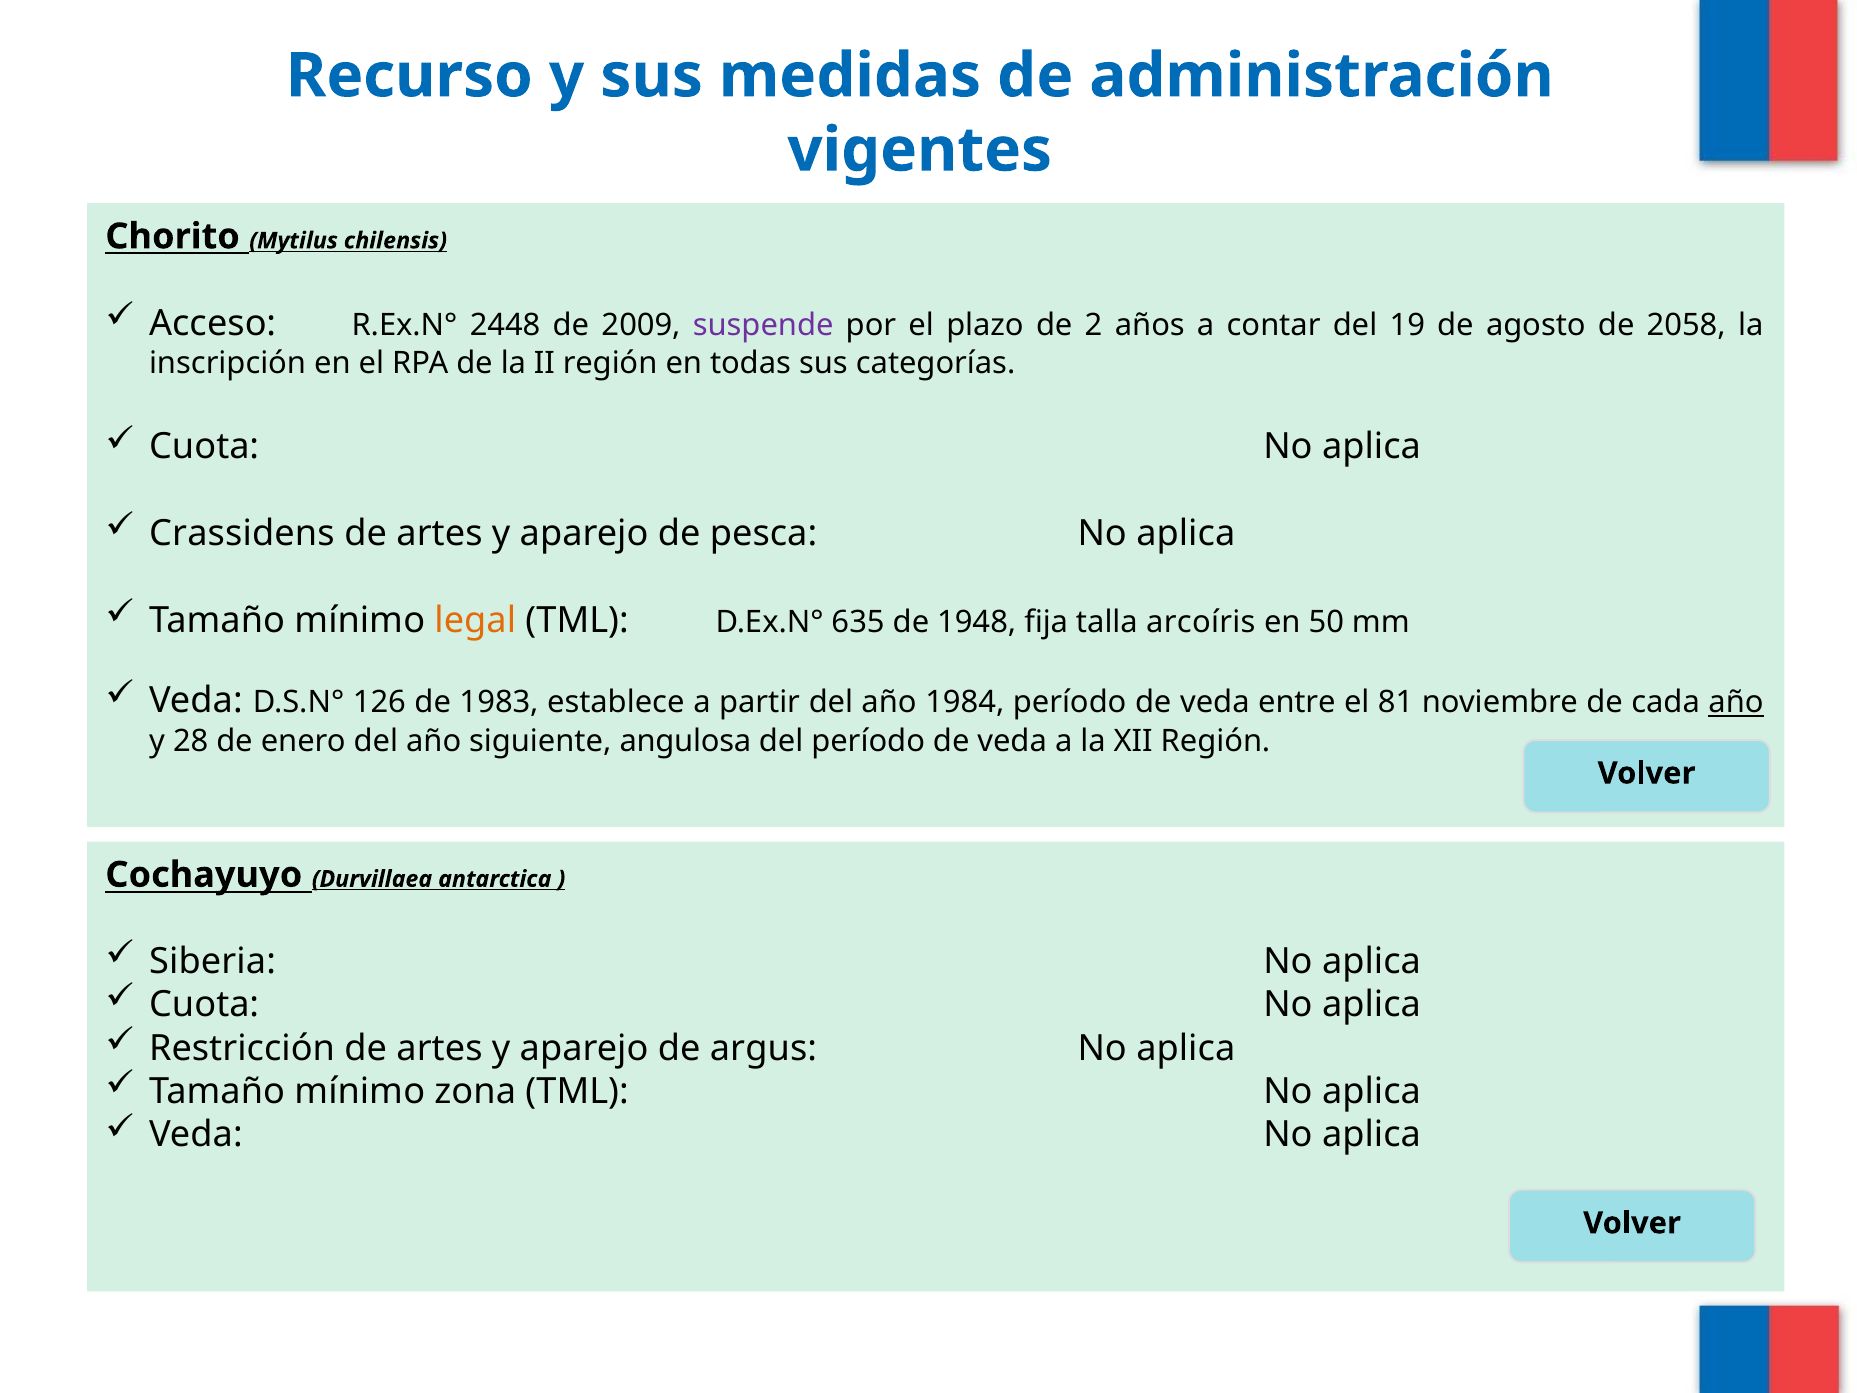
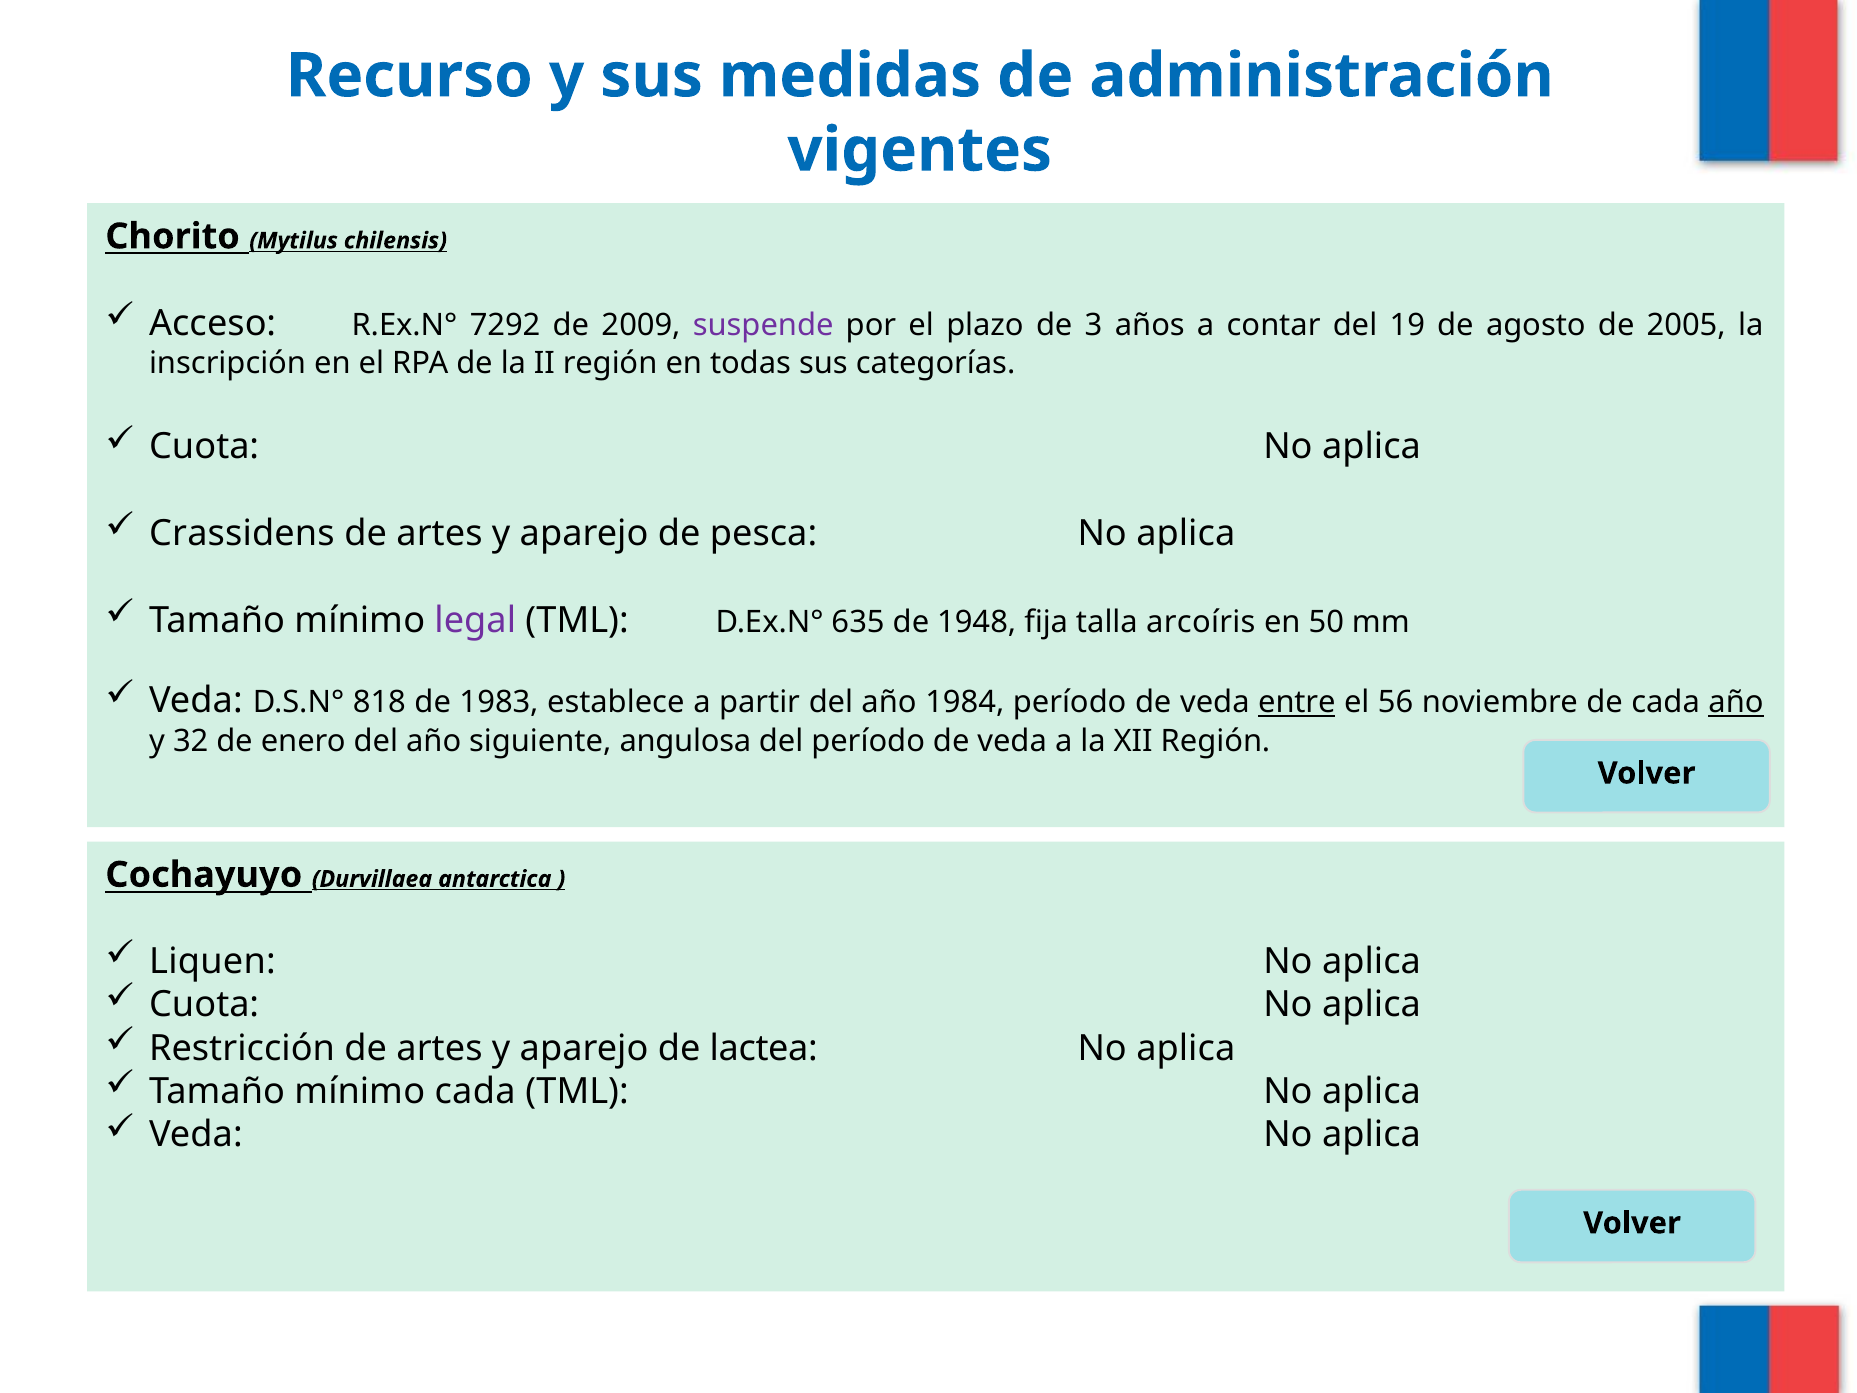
2448: 2448 -> 7292
2: 2 -> 3
2058: 2058 -> 2005
legal colour: orange -> purple
126: 126 -> 818
entre underline: none -> present
81: 81 -> 56
28: 28 -> 32
Siberia: Siberia -> Liquen
argus: argus -> lactea
mínimo zona: zona -> cada
